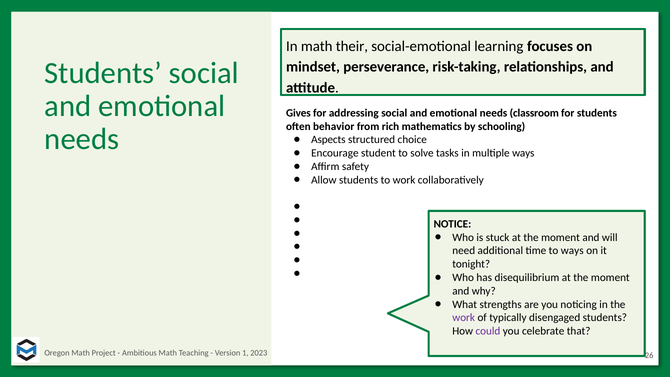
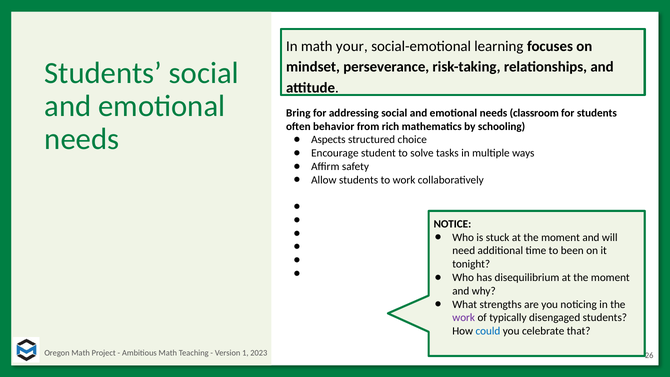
their: their -> your
Gives: Gives -> Bring
to ways: ways -> been
could colour: purple -> blue
